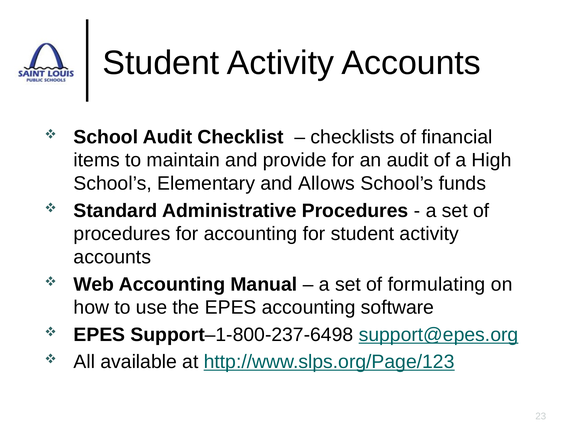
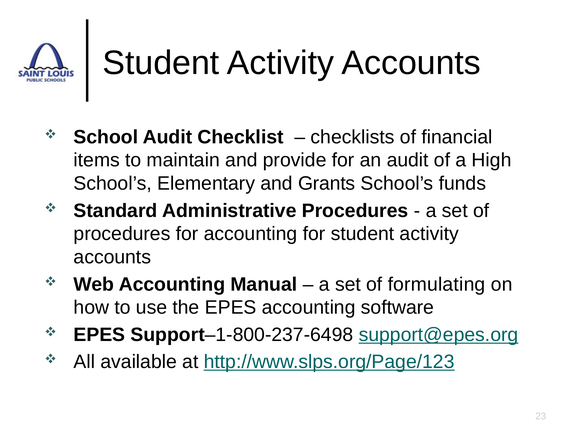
Allows: Allows -> Grants
